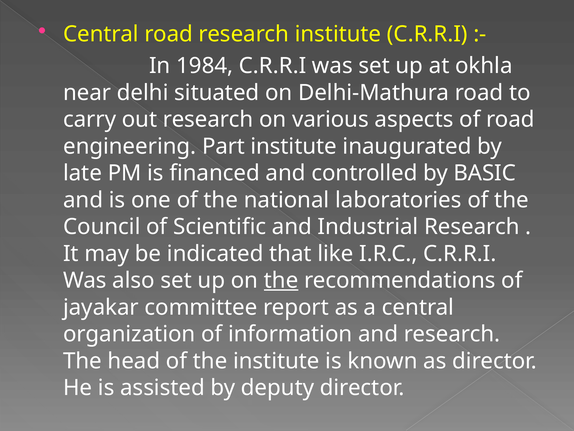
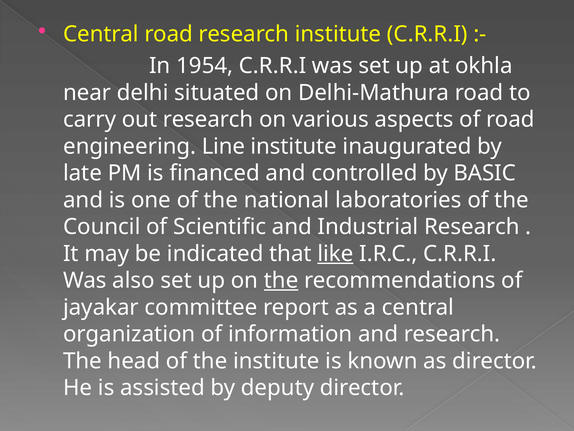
1984: 1984 -> 1954
Part: Part -> Line
like underline: none -> present
